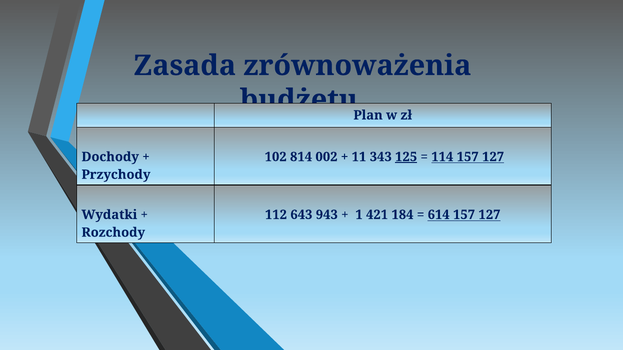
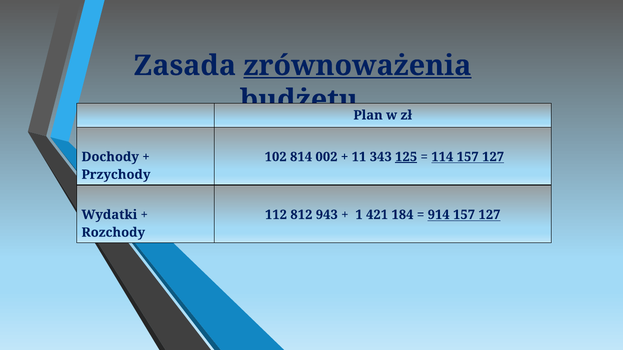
zrównoważenia underline: none -> present
643: 643 -> 812
614: 614 -> 914
